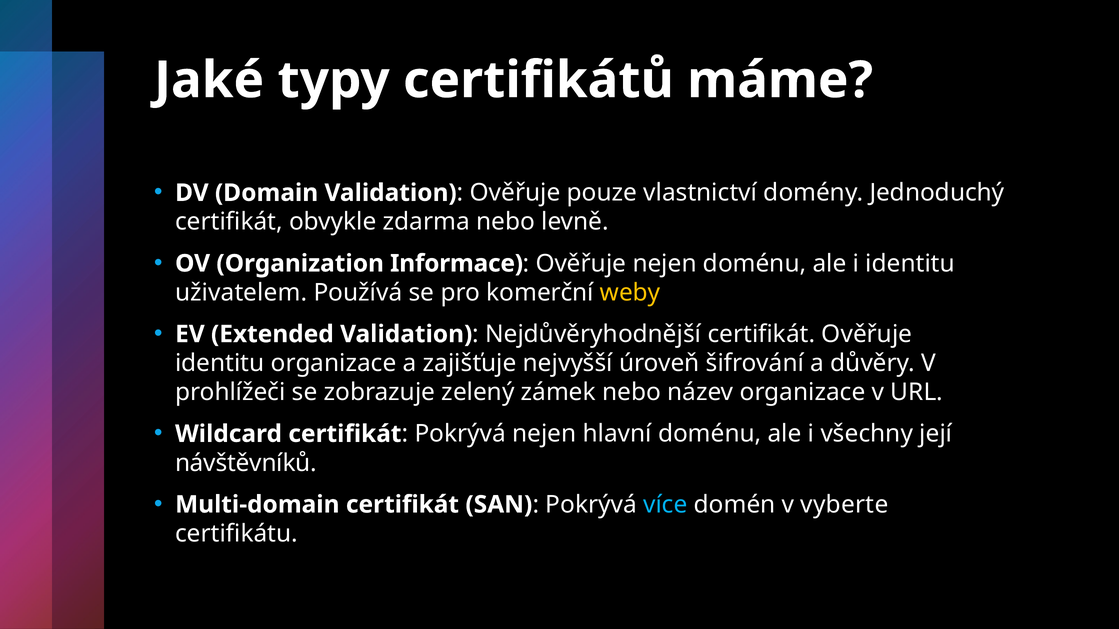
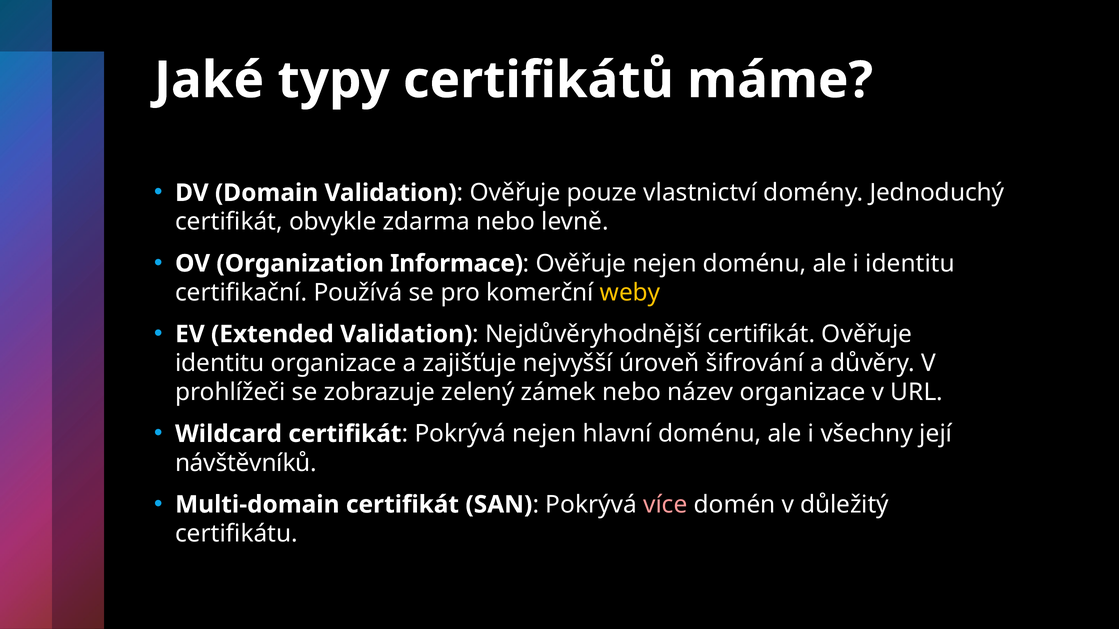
uživatelem: uživatelem -> certifikační
více colour: light blue -> pink
vyberte: vyberte -> důležitý
